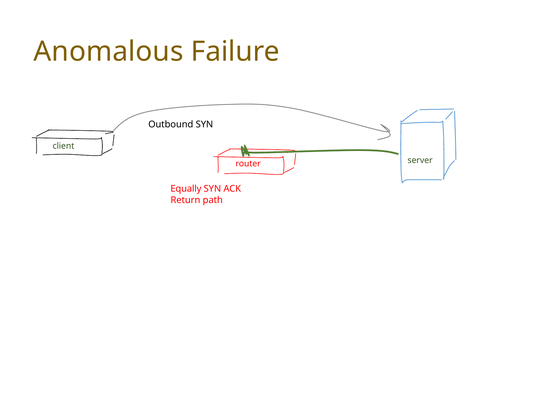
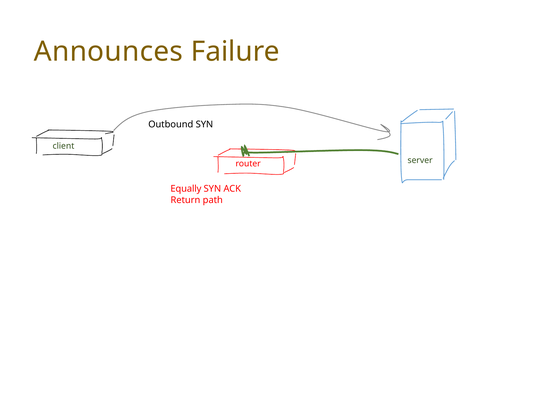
Anomalous: Anomalous -> Announces
